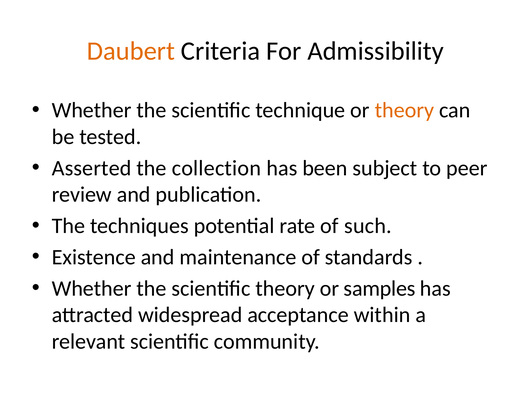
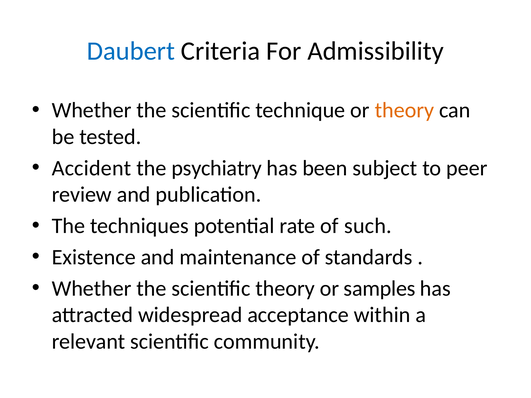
Daubert colour: orange -> blue
Asserted: Asserted -> Accident
collection: collection -> psychiatry
